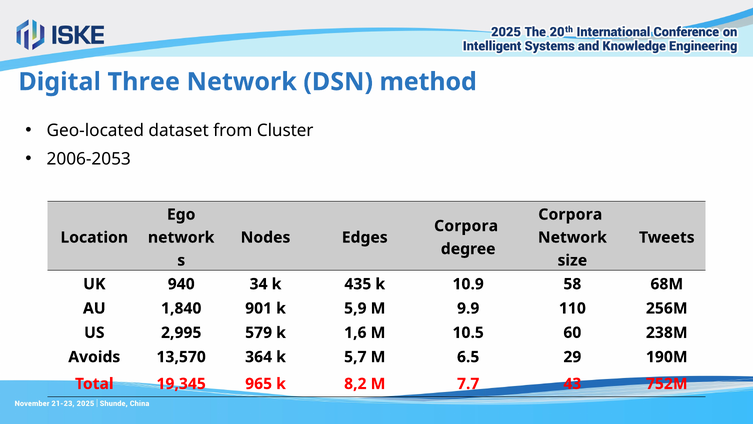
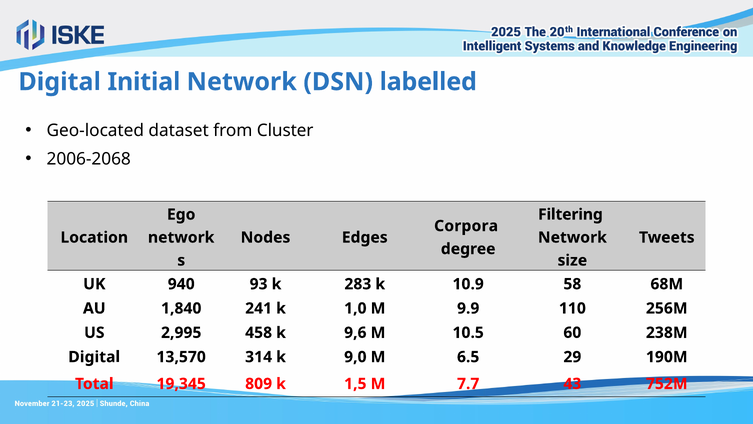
Three: Three -> Initial
method: method -> labelled
2006-2053: 2006-2053 -> 2006-2068
Corpora at (570, 214): Corpora -> Filtering
34: 34 -> 93
435: 435 -> 283
901: 901 -> 241
5,9: 5,9 -> 1,0
579: 579 -> 458
1,6: 1,6 -> 9,6
Avoids at (94, 357): Avoids -> Digital
364: 364 -> 314
5,7: 5,7 -> 9,0
965: 965 -> 809
8,2: 8,2 -> 1,5
